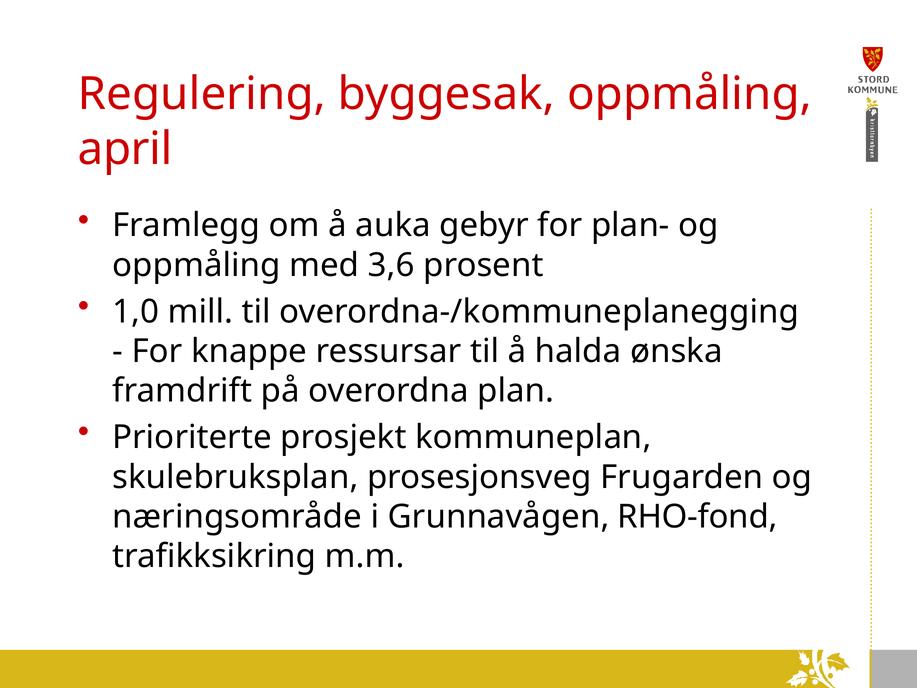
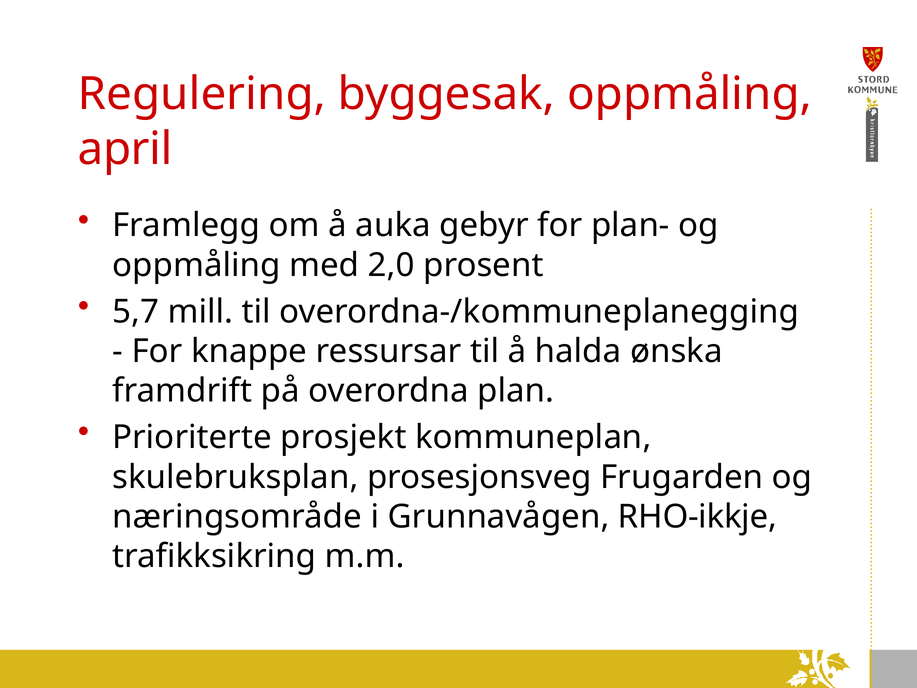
3,6: 3,6 -> 2,0
1,0: 1,0 -> 5,7
RHO-fond: RHO-fond -> RHO-ikkje
